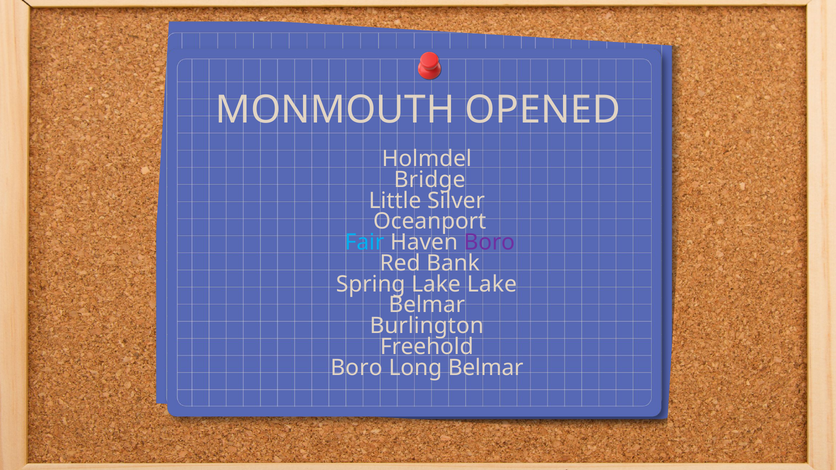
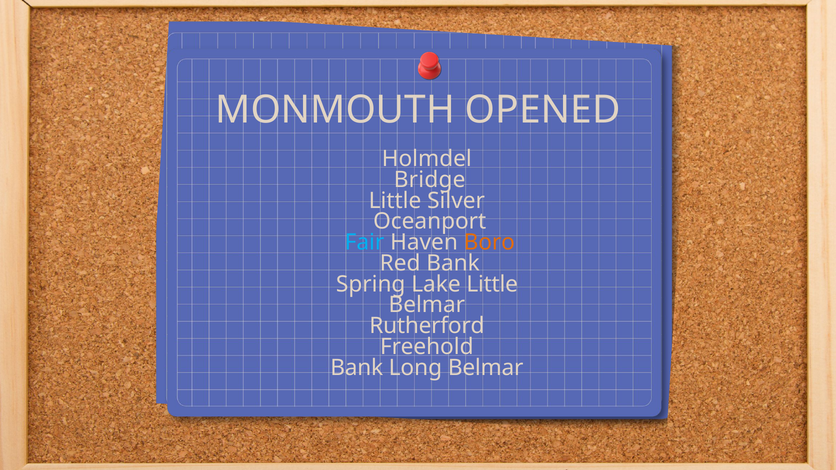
Boro at (489, 242) colour: purple -> orange
Lake Lake: Lake -> Little
Burlington: Burlington -> Rutherford
Boro at (356, 368): Boro -> Bank
